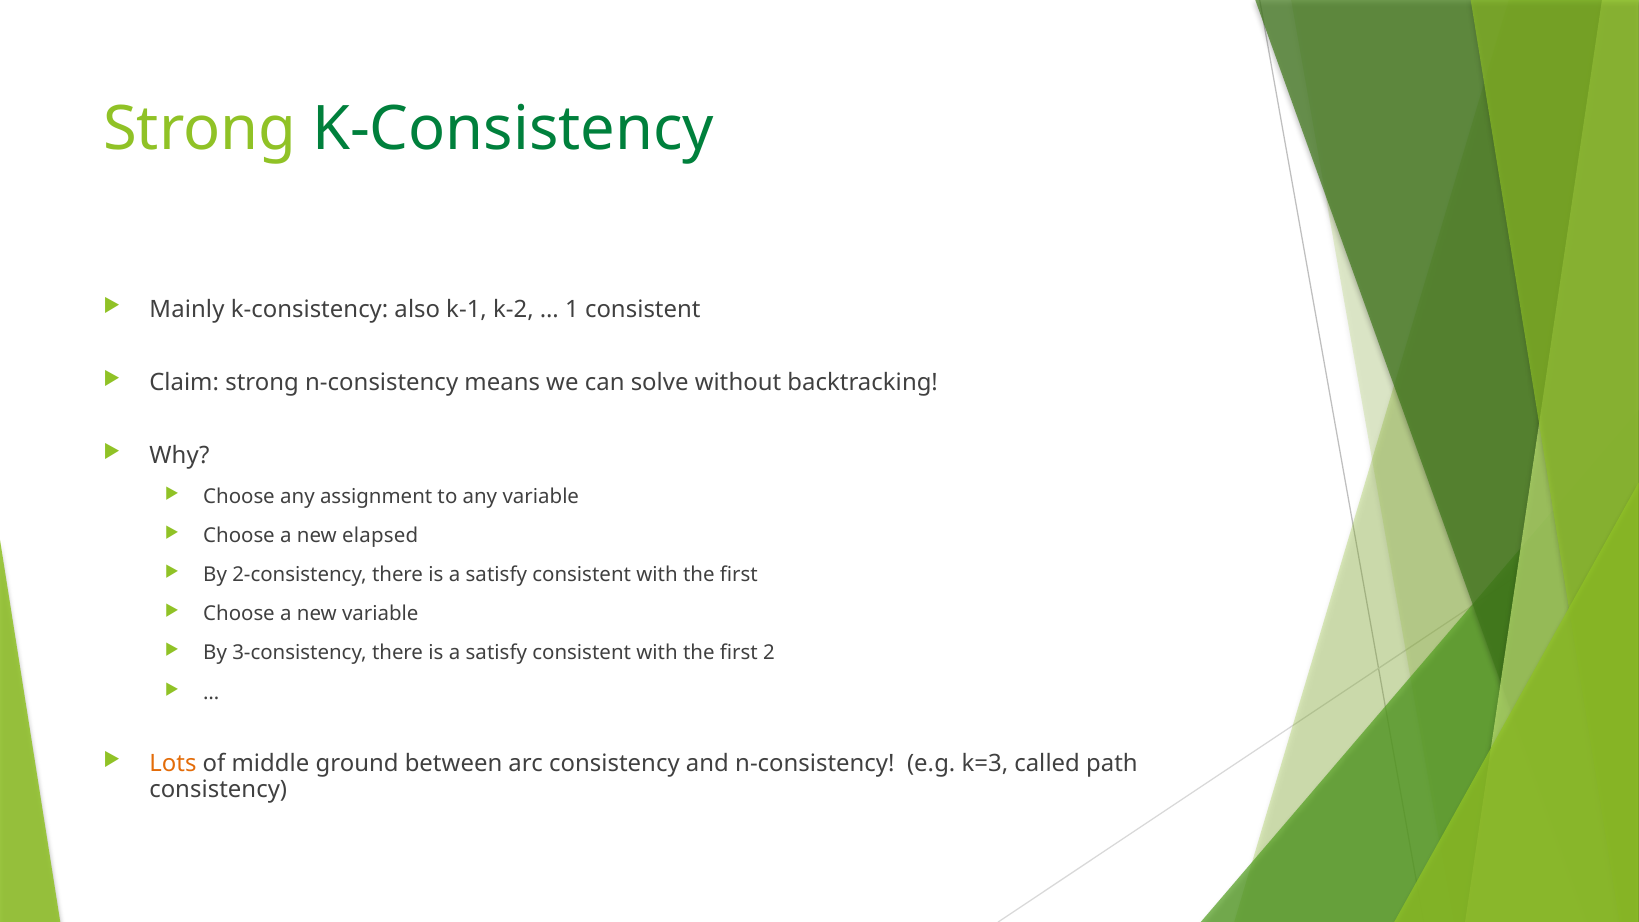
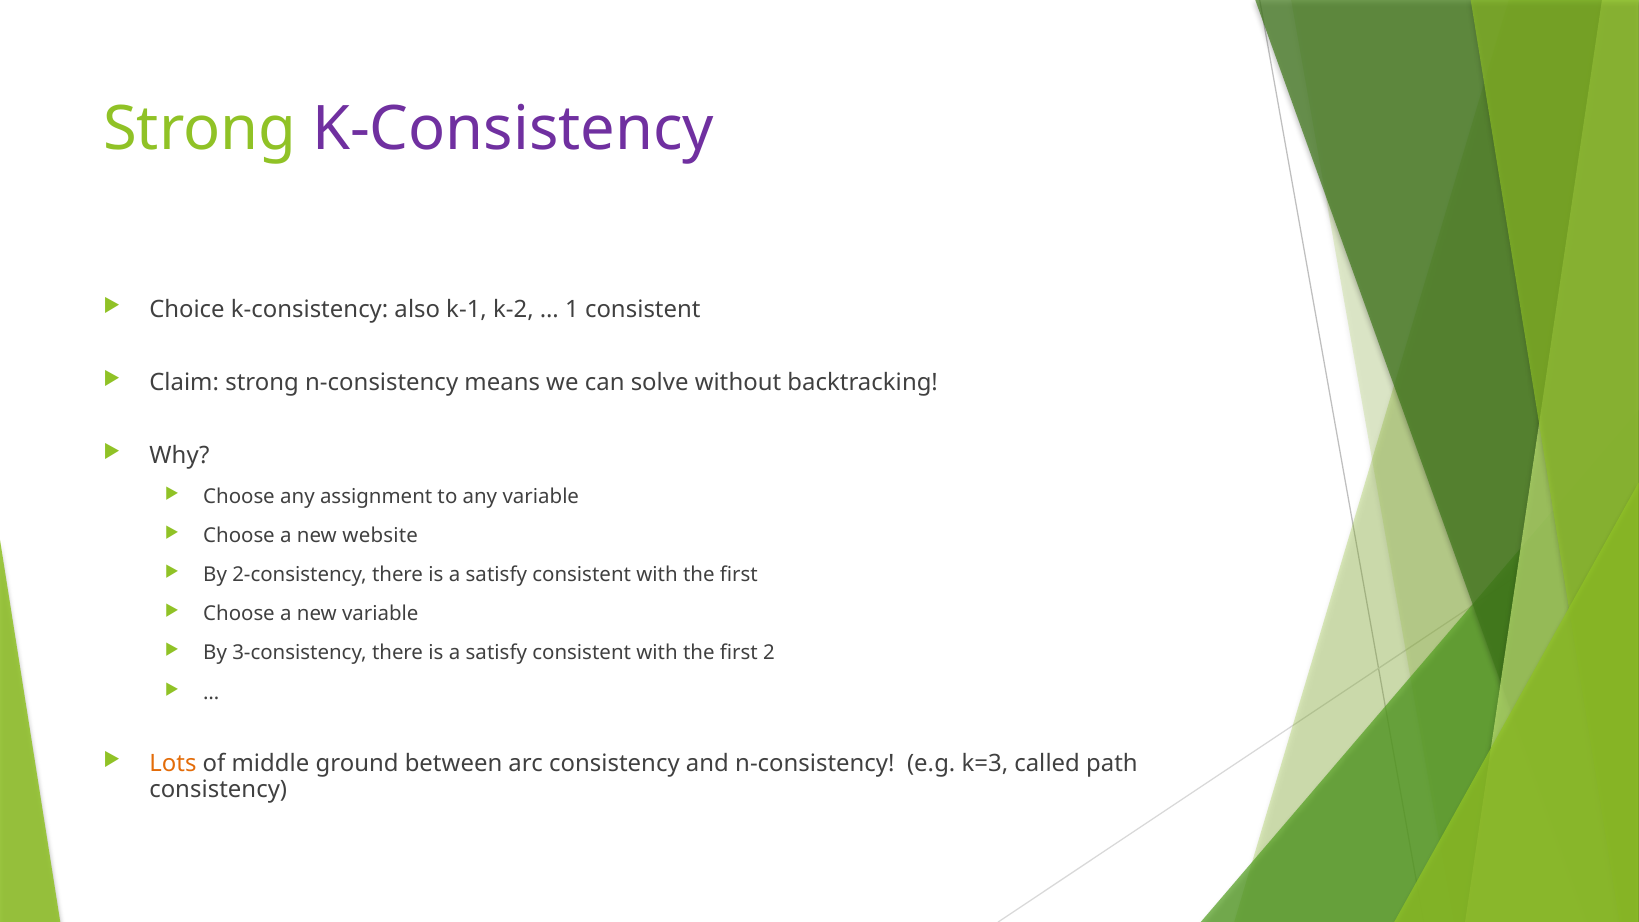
K-Consistency at (513, 129) colour: green -> purple
Mainly: Mainly -> Choice
elapsed: elapsed -> website
